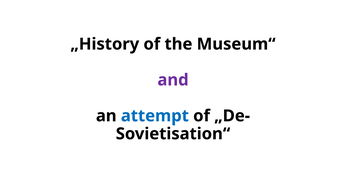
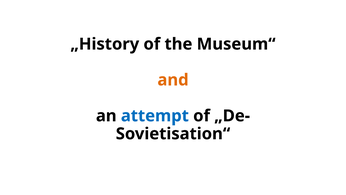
and colour: purple -> orange
